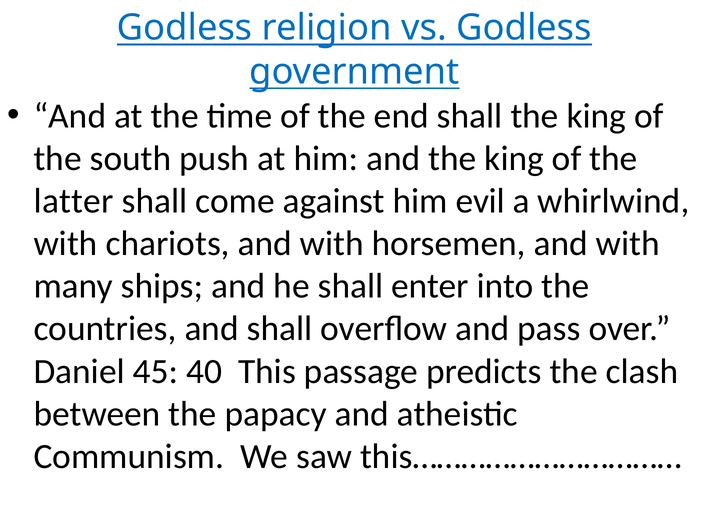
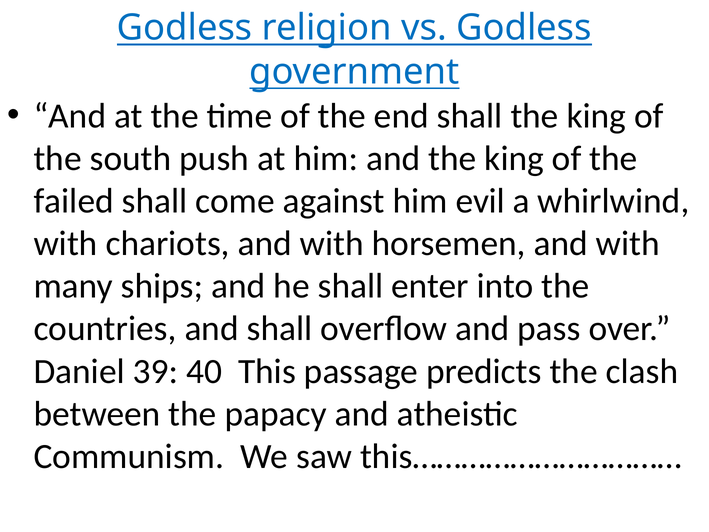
latter: latter -> failed
45: 45 -> 39
